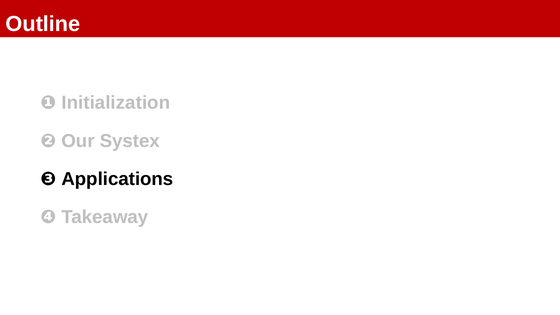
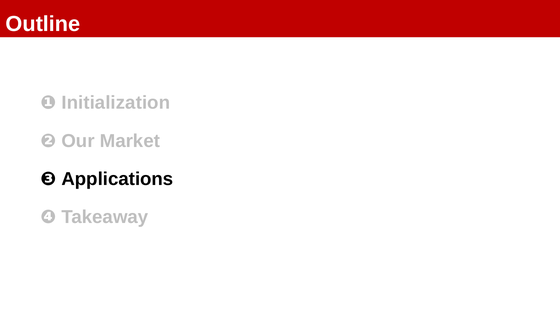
Systex: Systex -> Market
